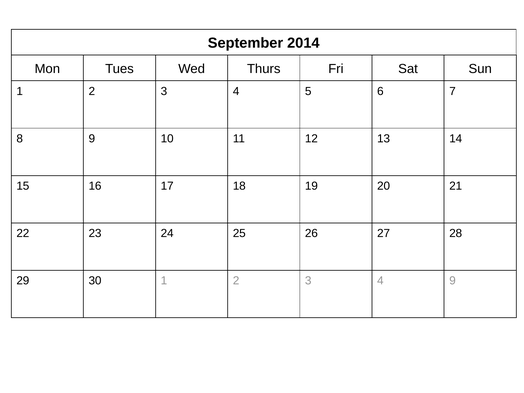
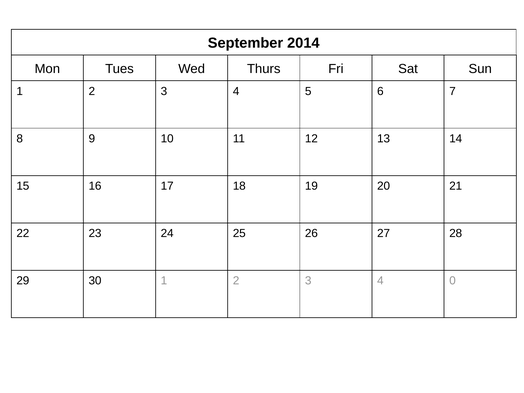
1 9: 9 -> 0
